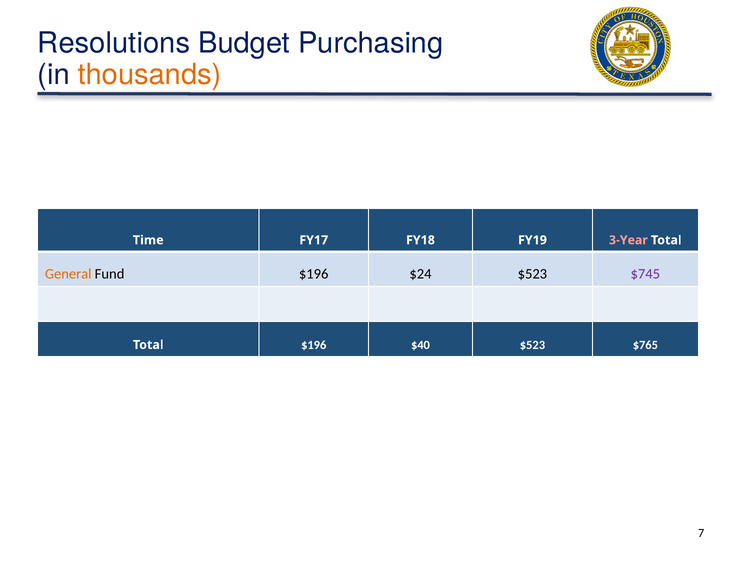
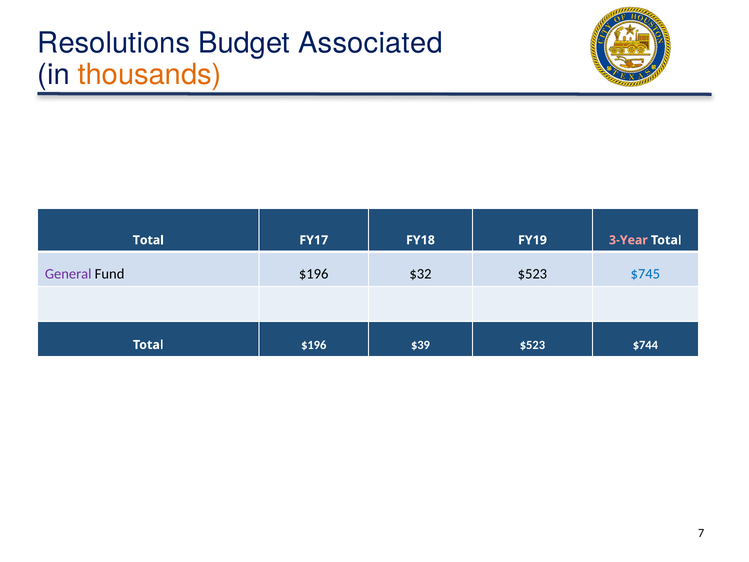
Purchasing: Purchasing -> Associated
Time at (148, 240): Time -> Total
General colour: orange -> purple
$24: $24 -> $32
$745 colour: purple -> blue
$40: $40 -> $39
$765: $765 -> $744
